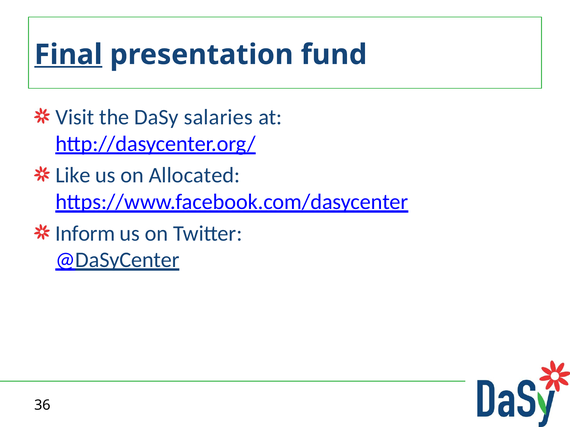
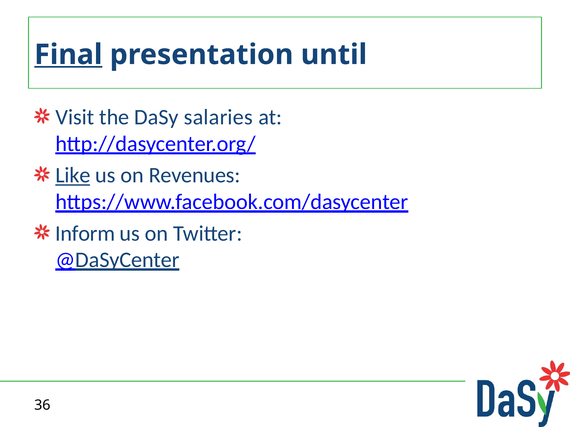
fund: fund -> until
Like underline: none -> present
Allocated: Allocated -> Revenues
